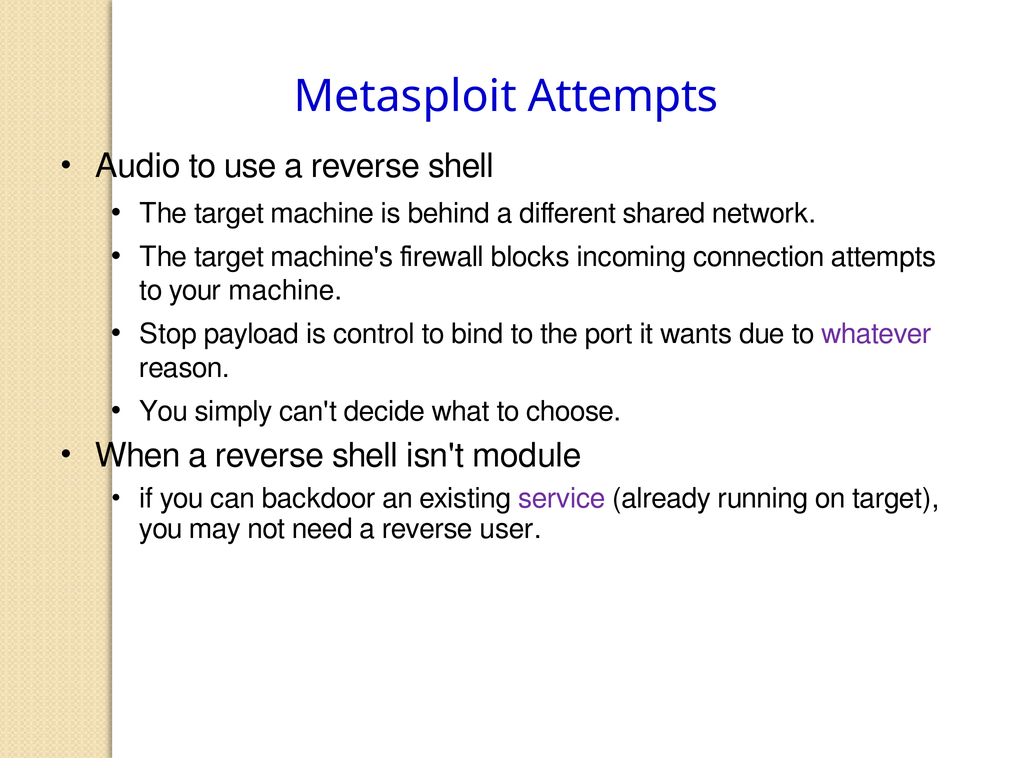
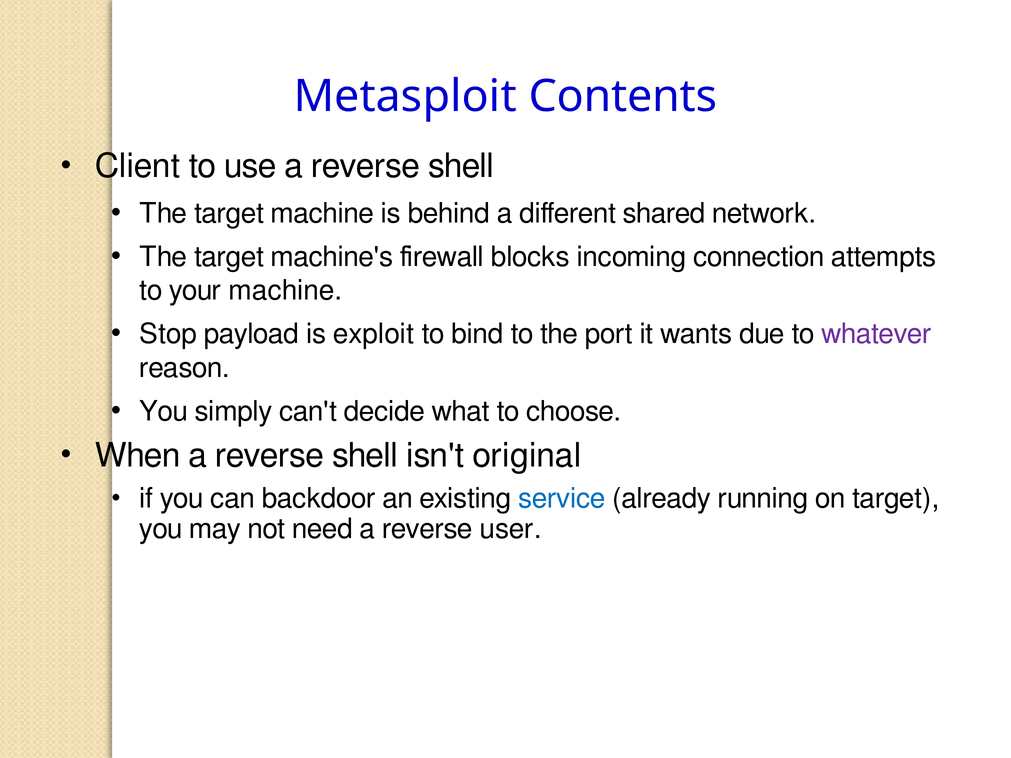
Metasploit Attempts: Attempts -> Contents
Audio: Audio -> Client
control: control -> exploit
module: module -> original
service colour: purple -> blue
